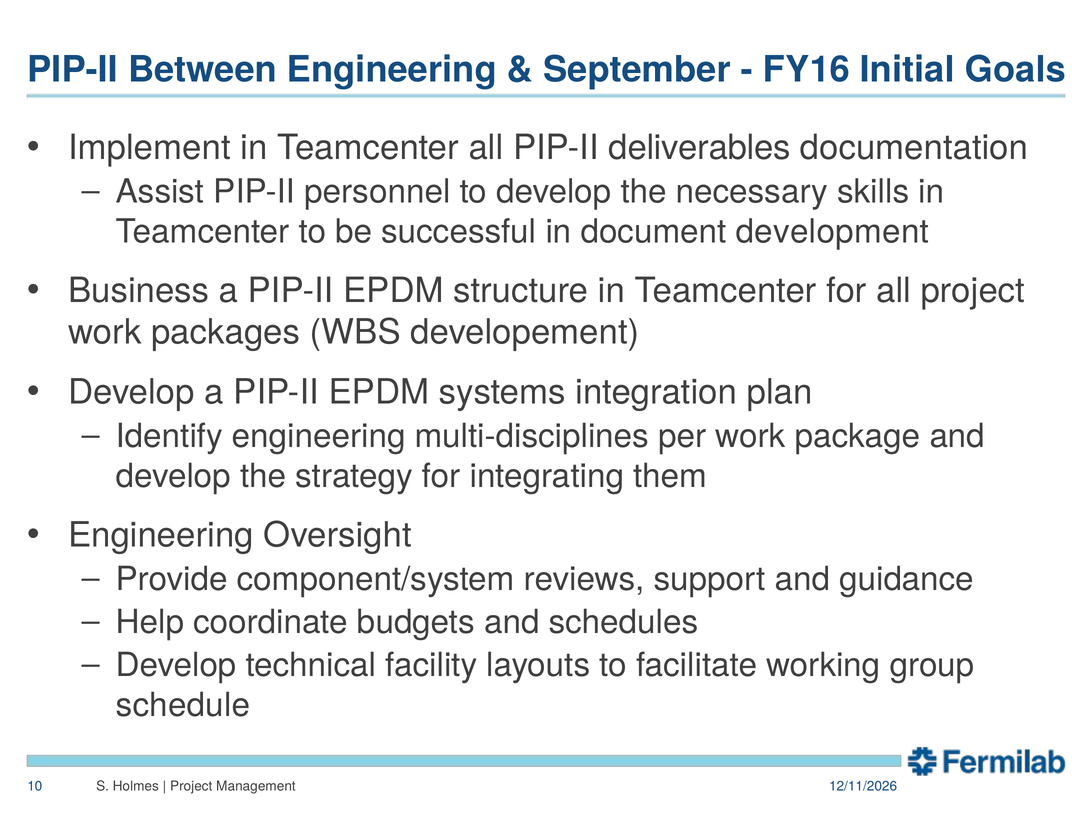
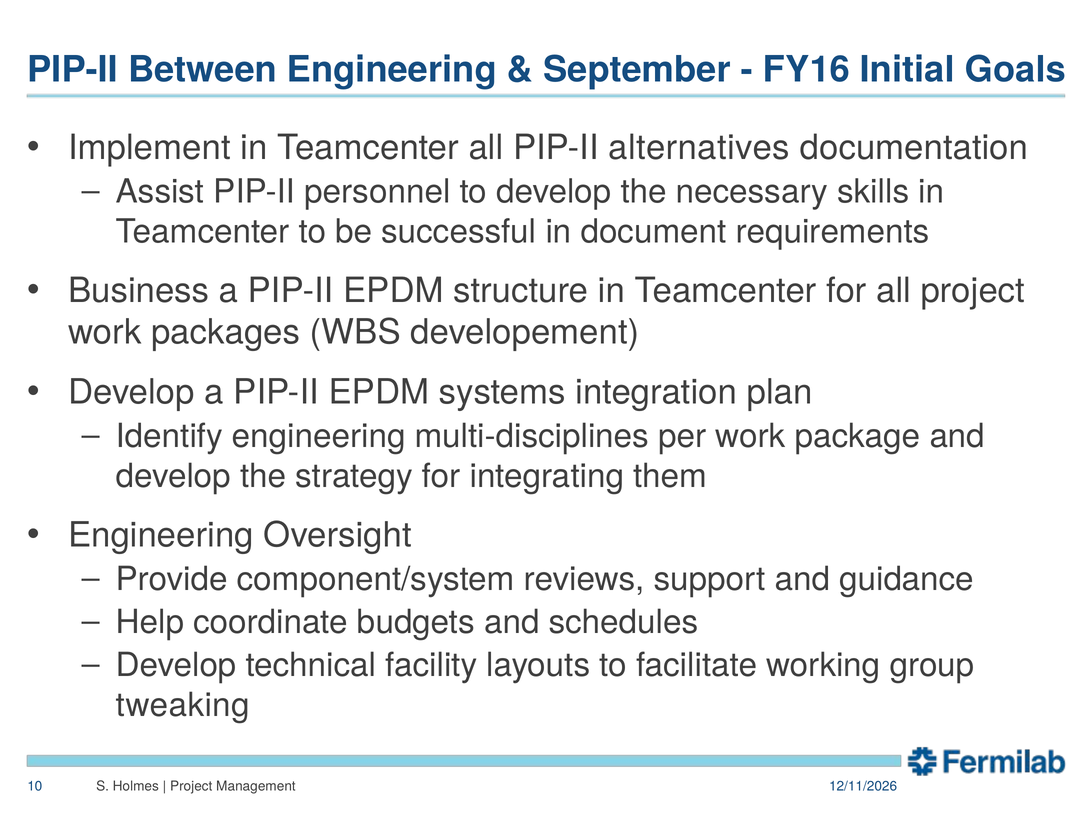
deliverables: deliverables -> alternatives
development: development -> requirements
schedule: schedule -> tweaking
